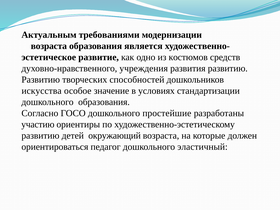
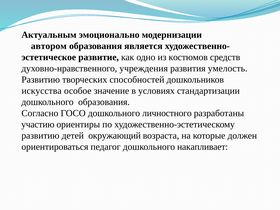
требованиями: требованиями -> эмоционально
возраста at (49, 46): возраста -> автором
развития развитию: развитию -> умелость
простейшие: простейшие -> личностного
эластичный: эластичный -> накапливает
